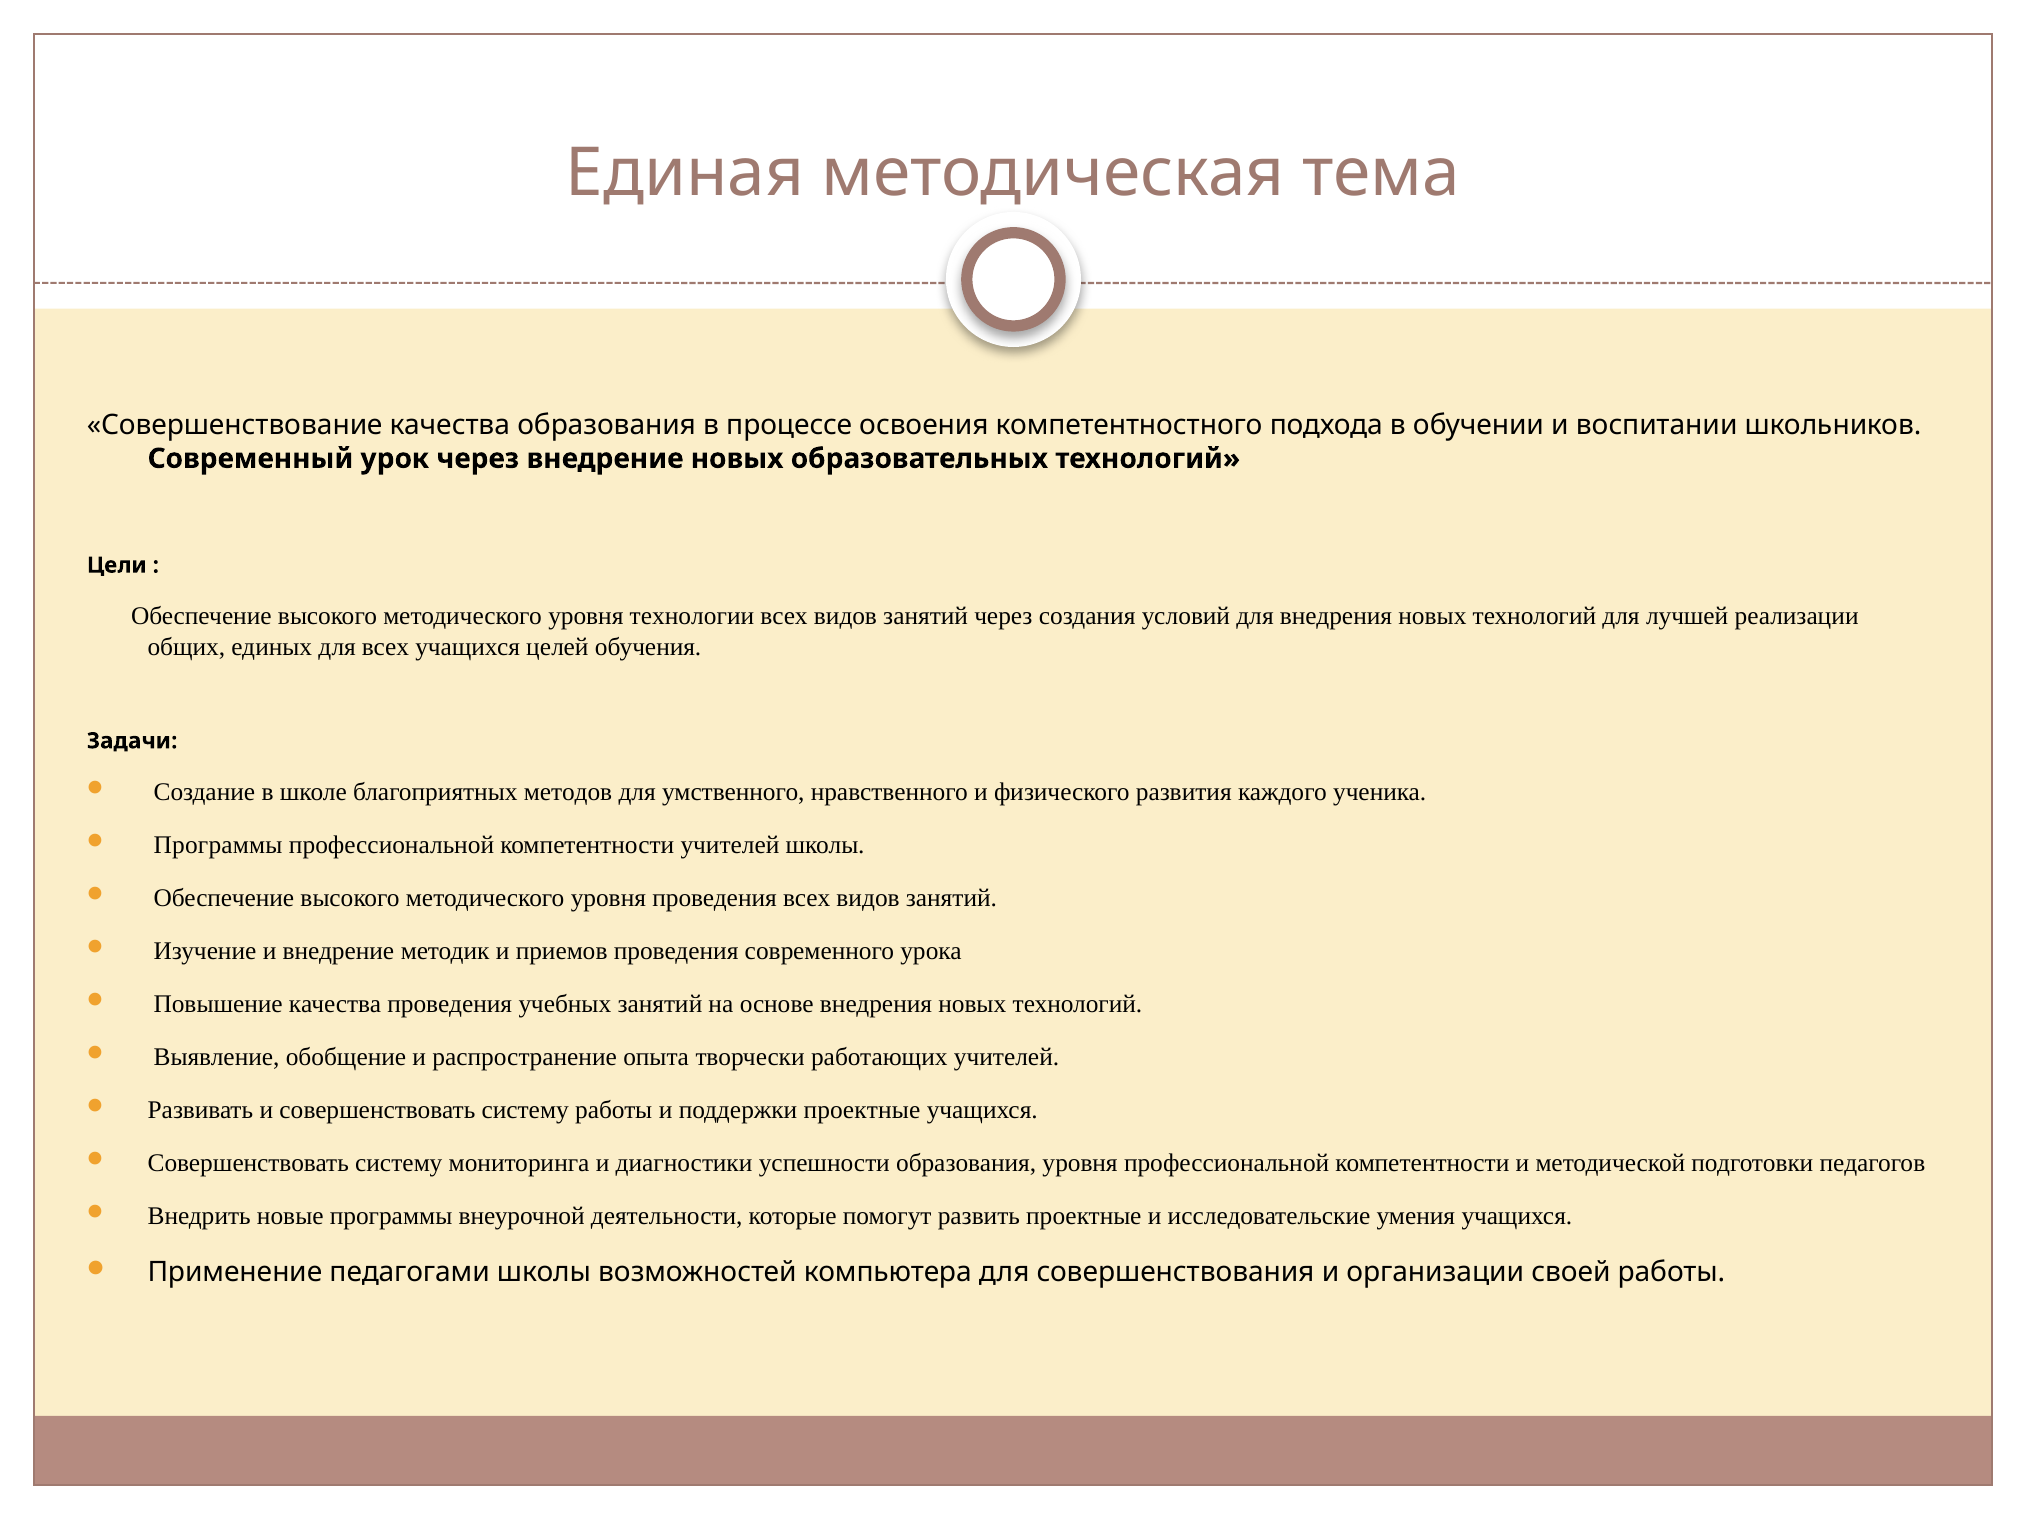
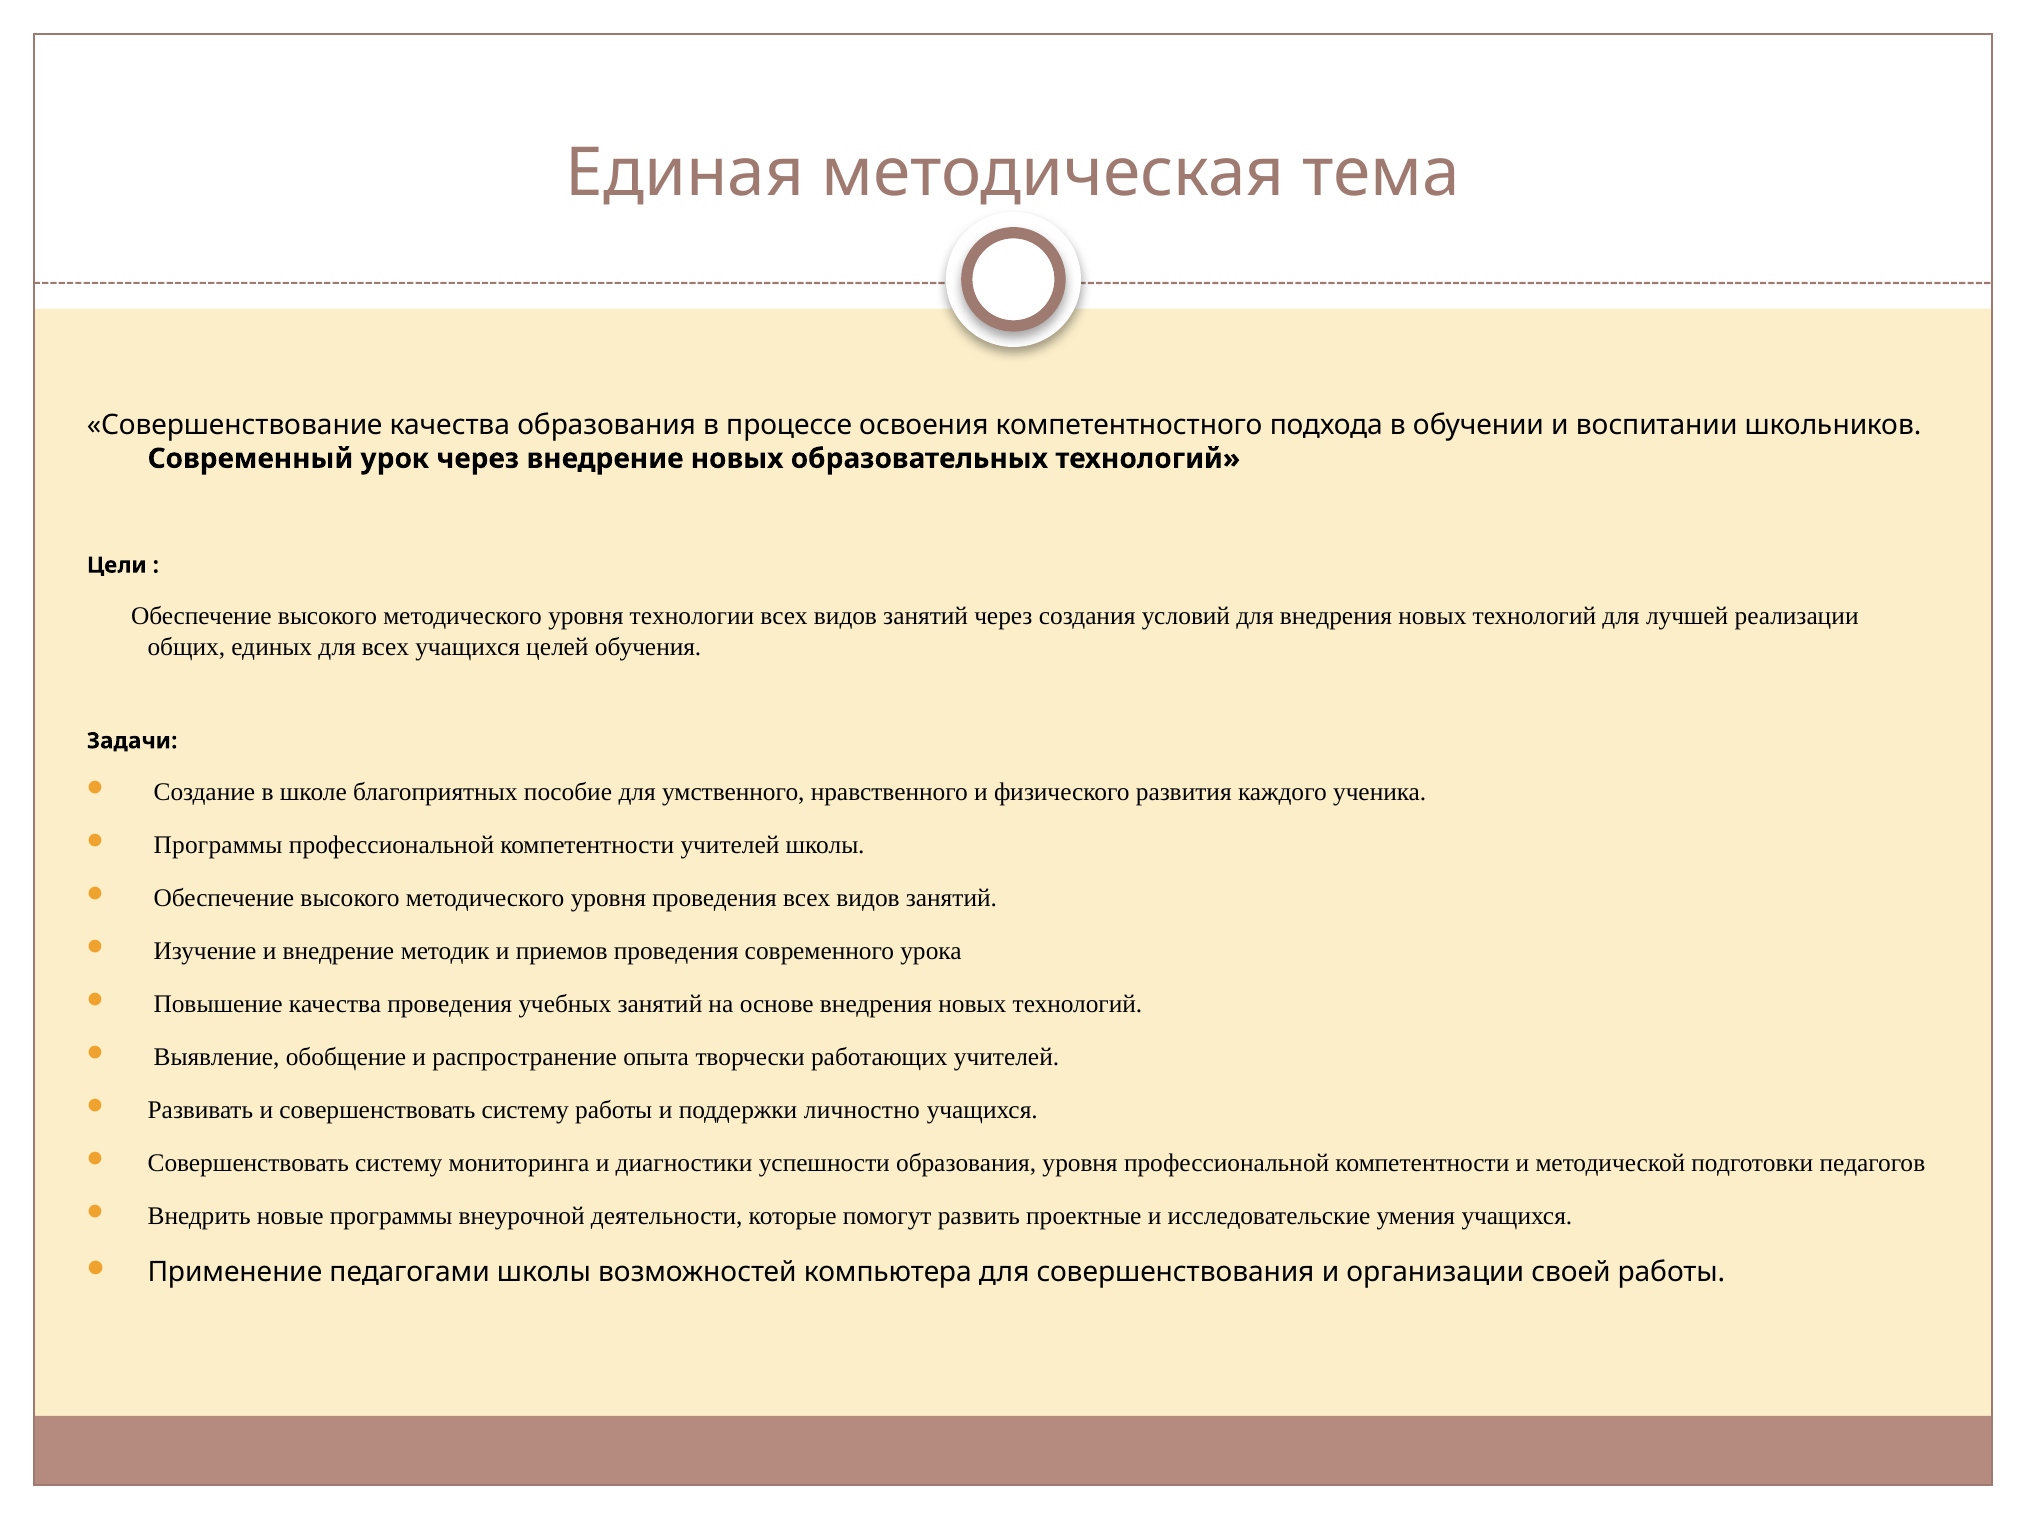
методов: методов -> пособие
поддержки проектные: проектные -> личностно
